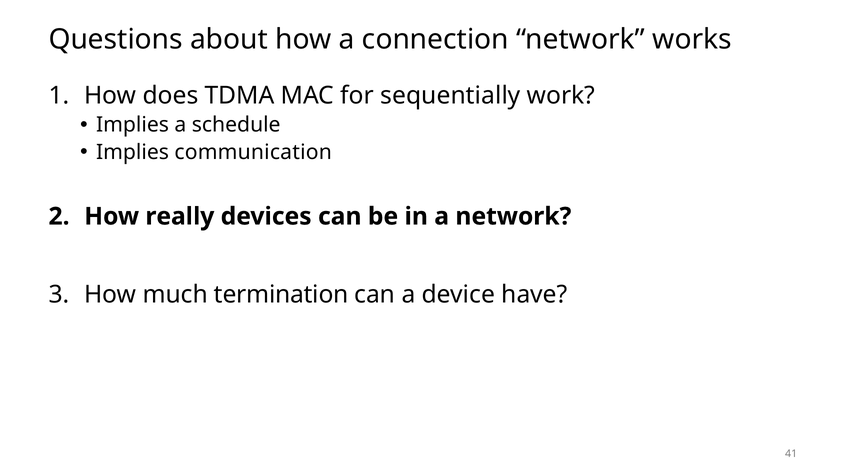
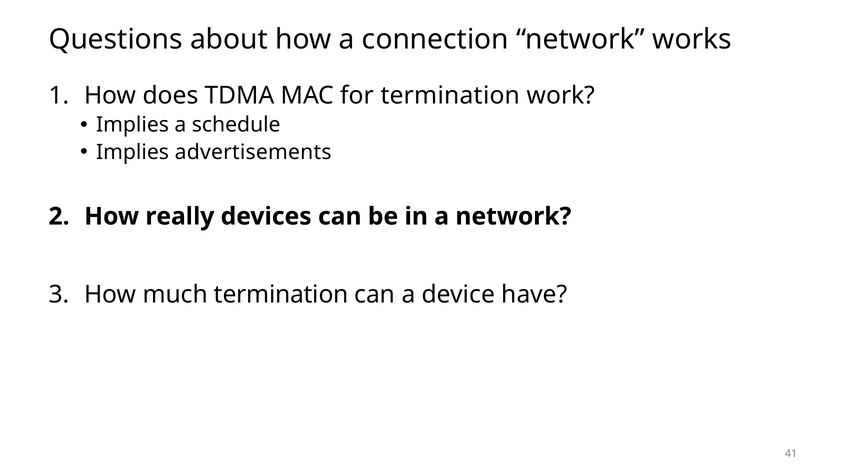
for sequentially: sequentially -> termination
communication: communication -> advertisements
